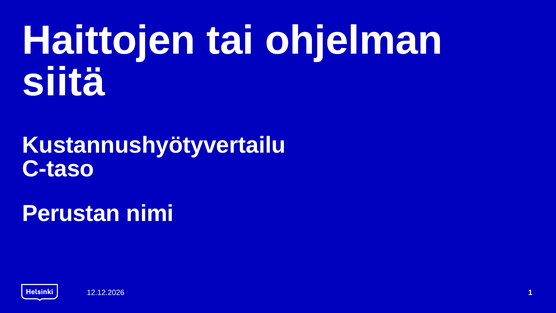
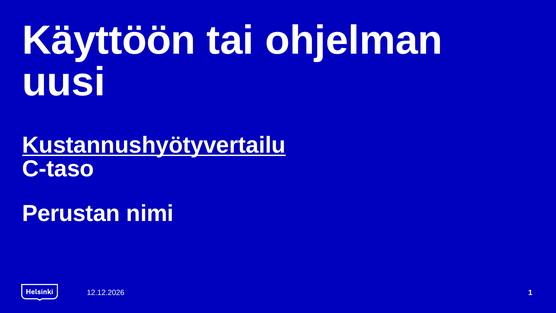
Haittojen: Haittojen -> Käyttöön
siitä: siitä -> uusi
Kustannushyötyvertailu underline: none -> present
